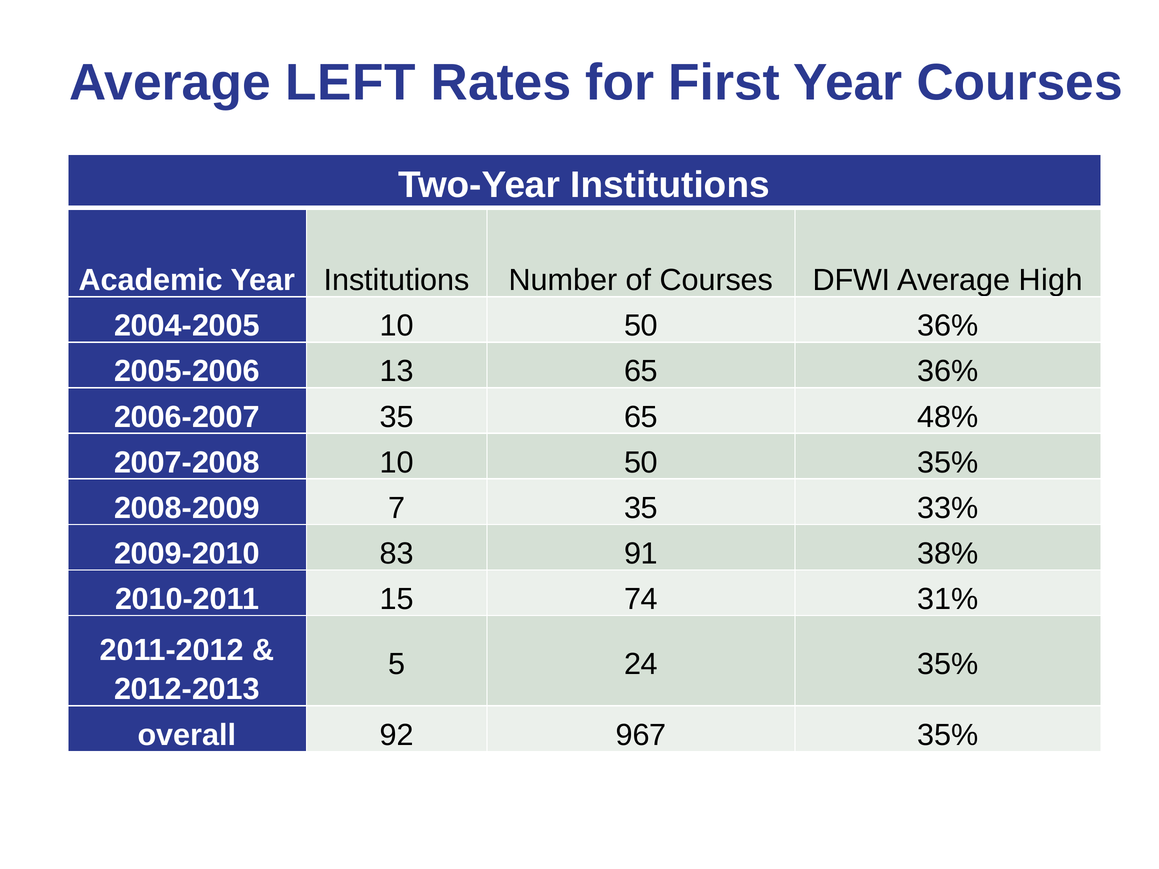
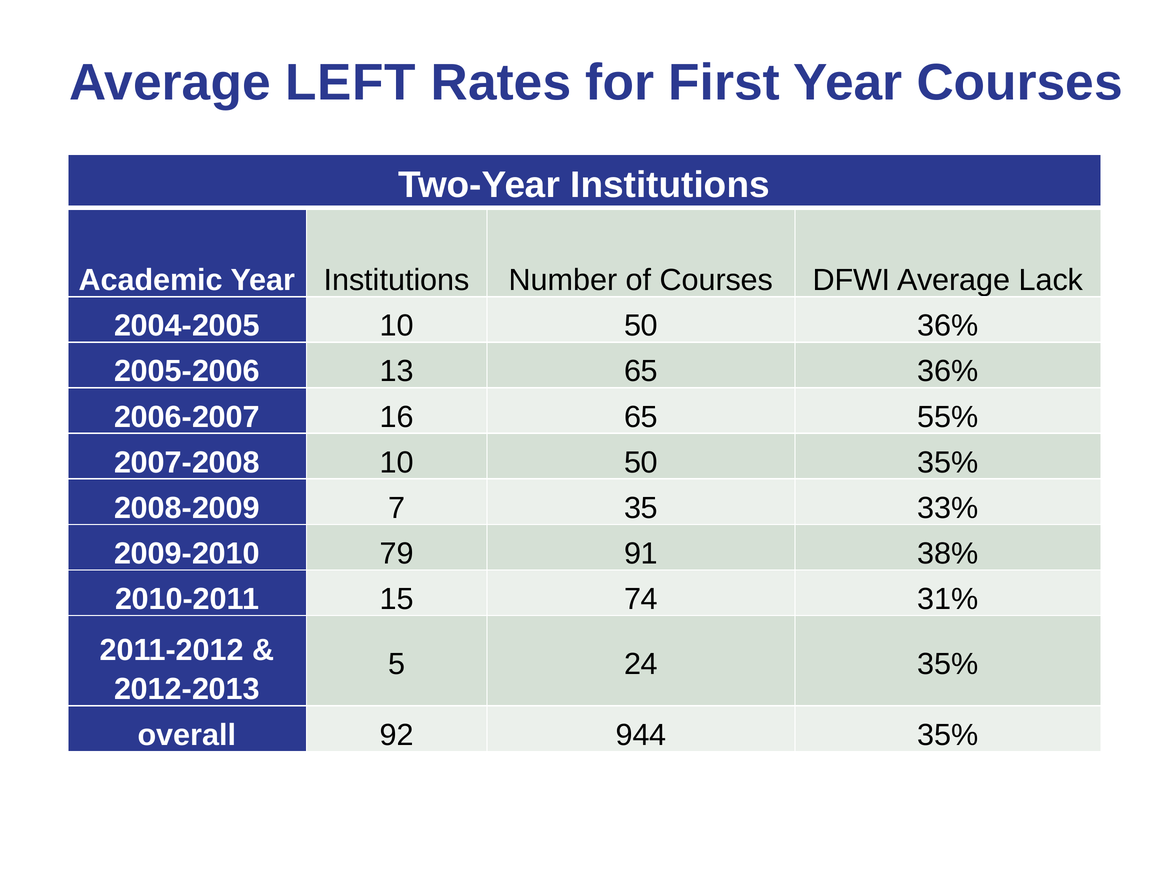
High: High -> Lack
2006-2007 35: 35 -> 16
48%: 48% -> 55%
83: 83 -> 79
967: 967 -> 944
